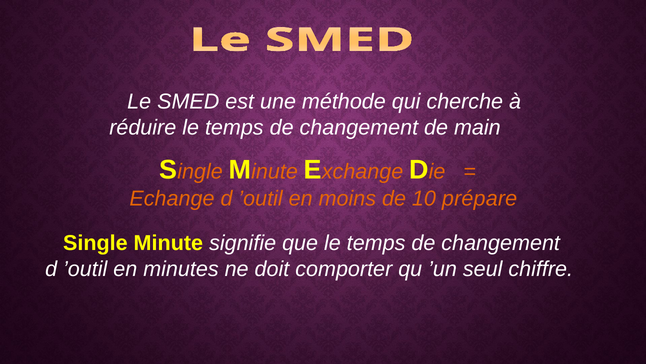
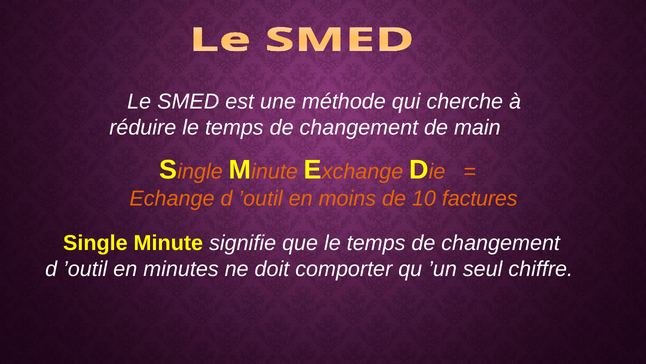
prépare: prépare -> factures
